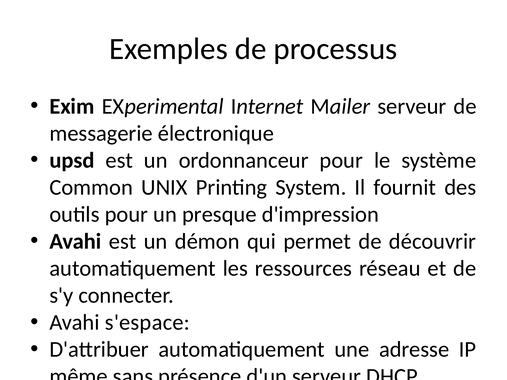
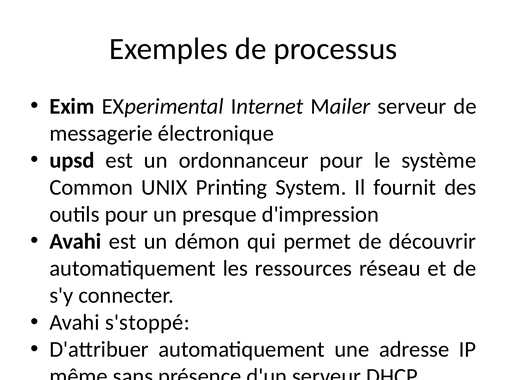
s'espace: s'espace -> s'stoppé
